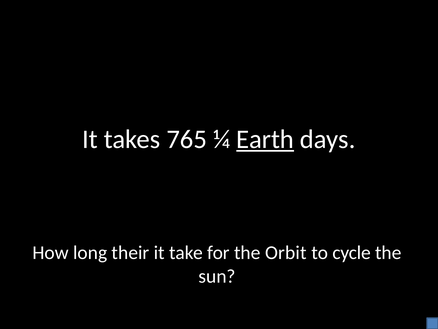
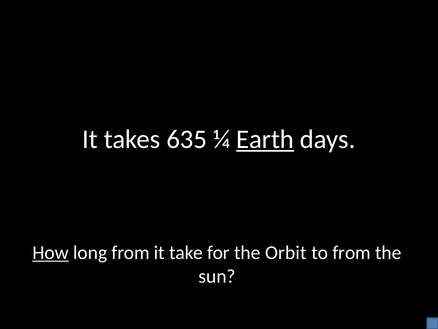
765: 765 -> 635
How underline: none -> present
long their: their -> from
to cycle: cycle -> from
